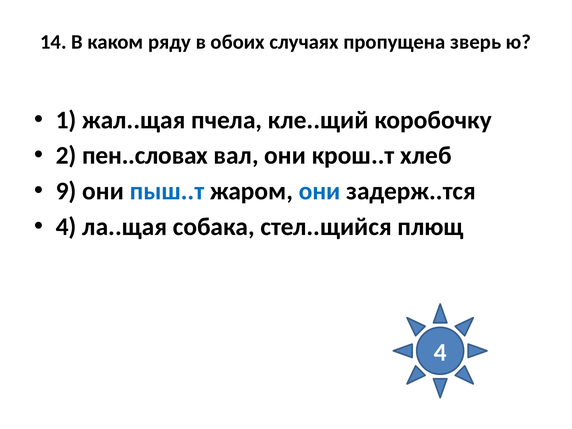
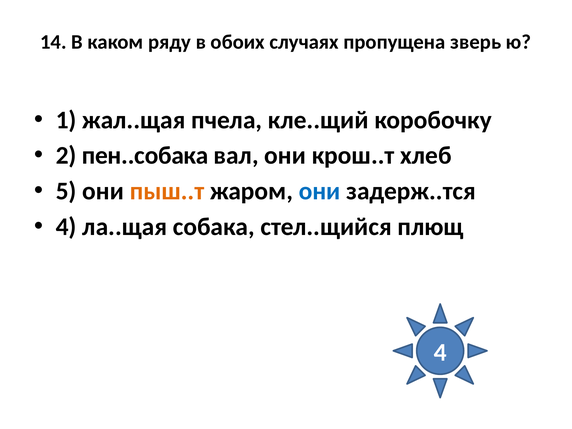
пен..словах: пен..словах -> пен..собака
9: 9 -> 5
пыш..т colour: blue -> orange
